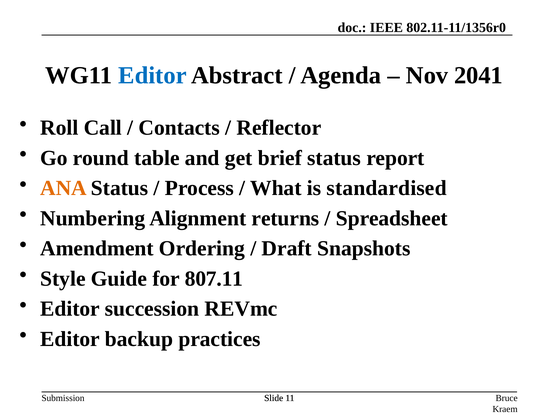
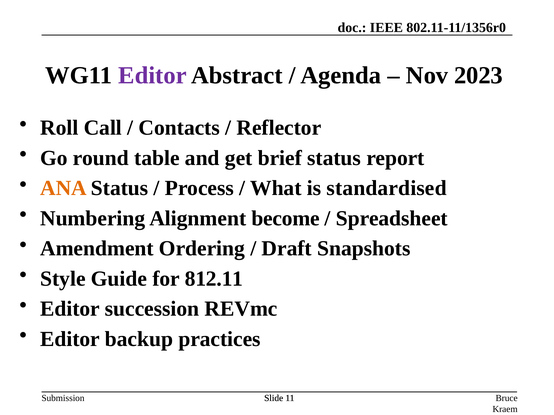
Editor at (152, 76) colour: blue -> purple
2041: 2041 -> 2023
returns: returns -> become
807.11: 807.11 -> 812.11
